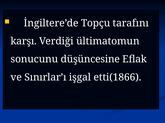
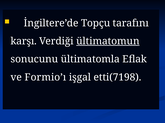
ültimatomun underline: none -> present
düşüncesine: düşüncesine -> ültimatomla
Sınırlar’ı: Sınırlar’ı -> Formio’ı
etti(1866: etti(1866 -> etti(7198
